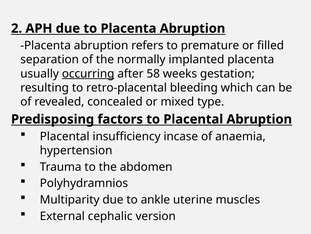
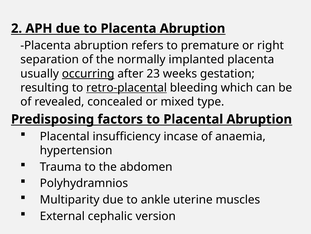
filled: filled -> right
58: 58 -> 23
retro-placental underline: none -> present
